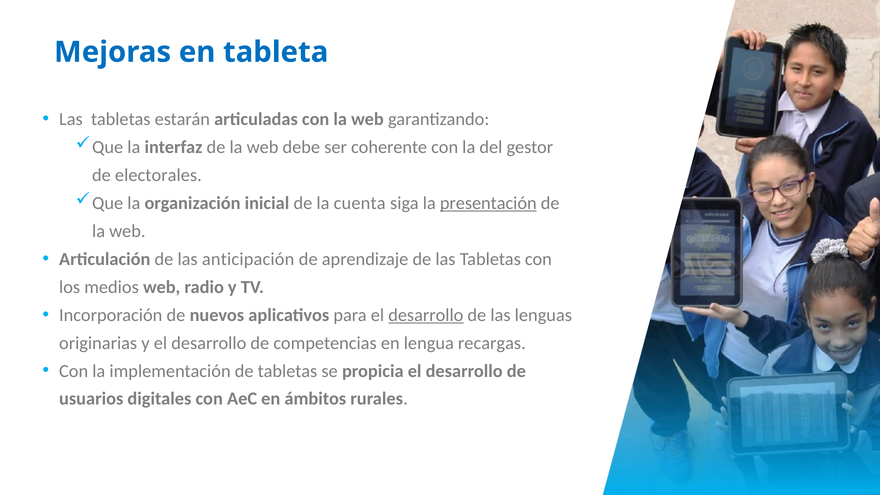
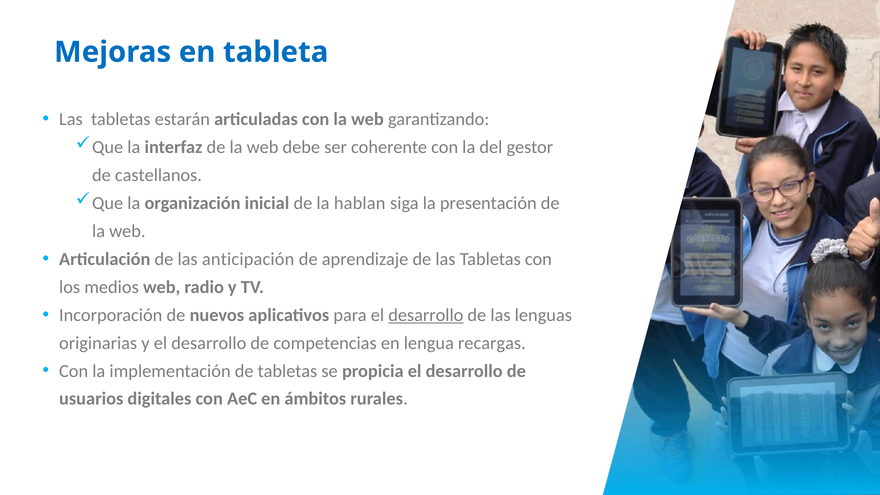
electorales: electorales -> castellanos
cuenta: cuenta -> hablan
presentación underline: present -> none
